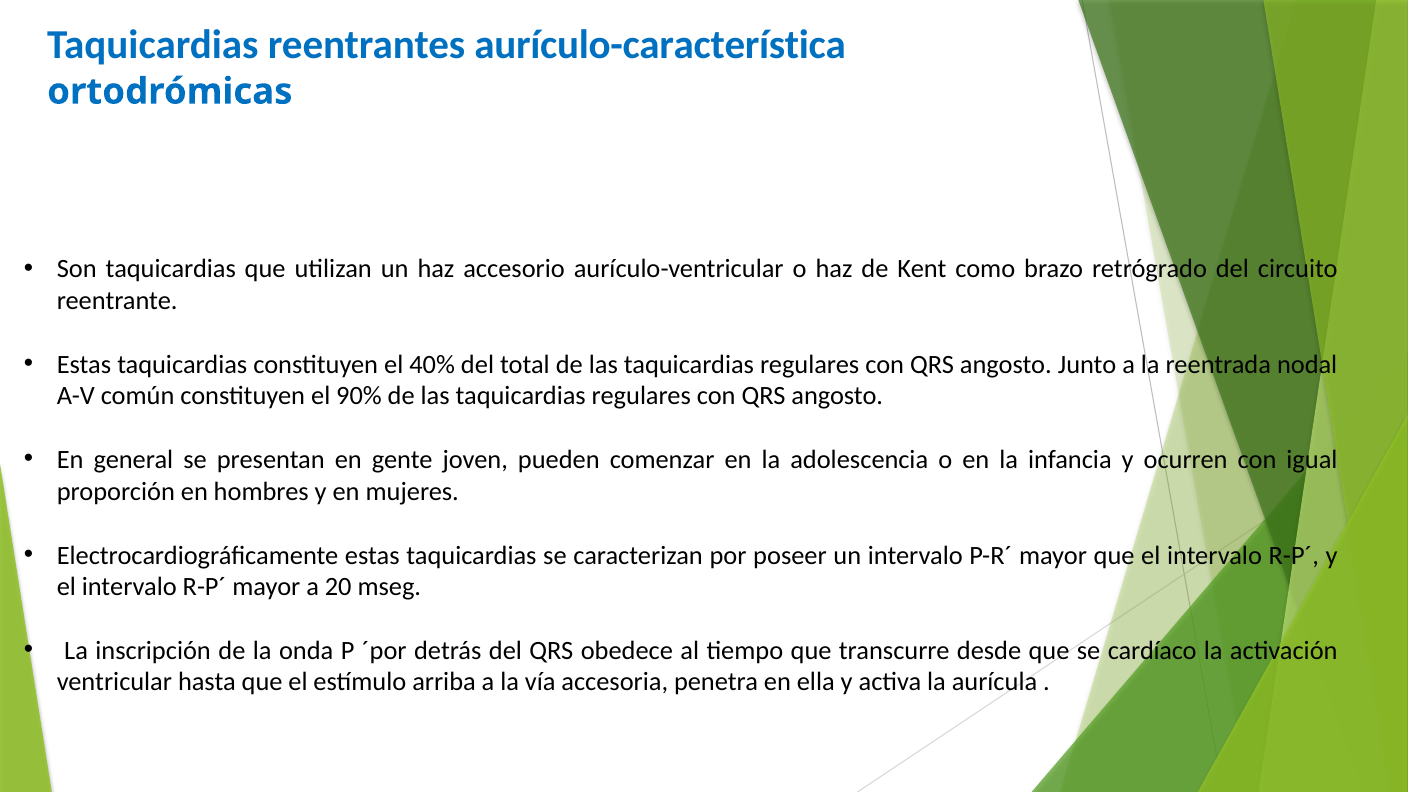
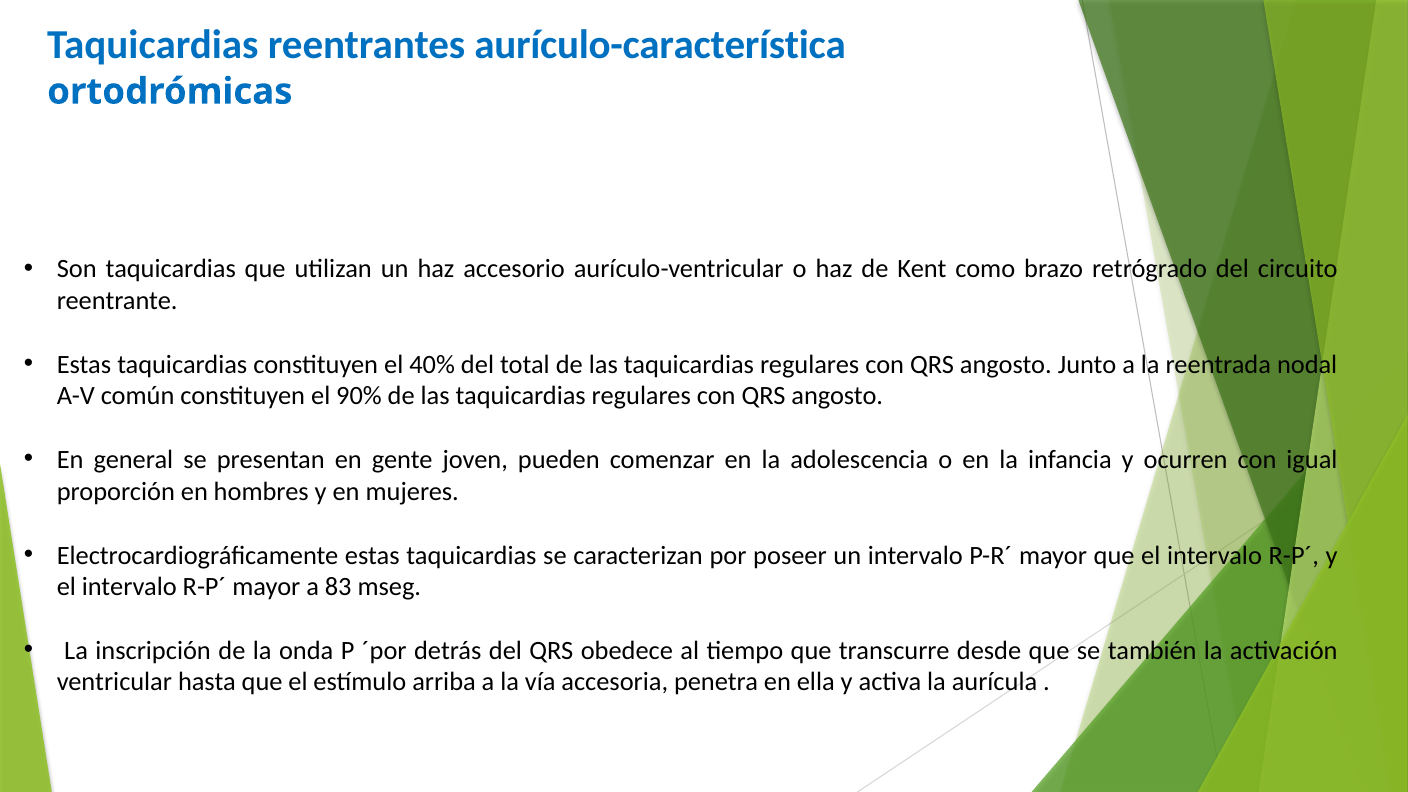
20: 20 -> 83
cardíaco: cardíaco -> también
